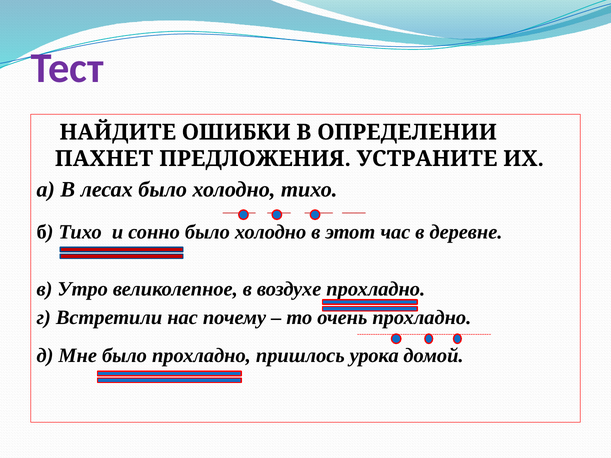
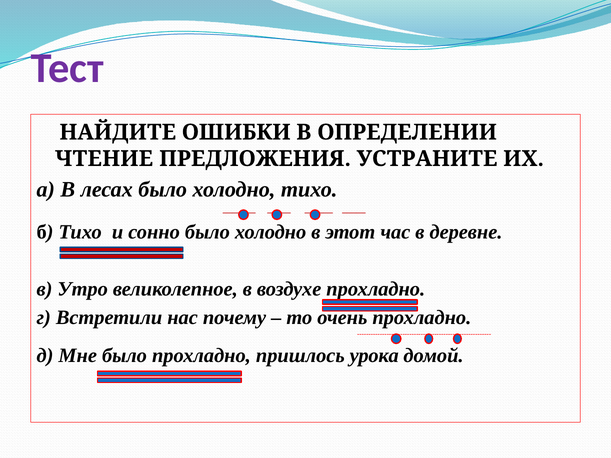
ПАХНЕТ: ПАХНЕТ -> ЧТЕНИЕ
